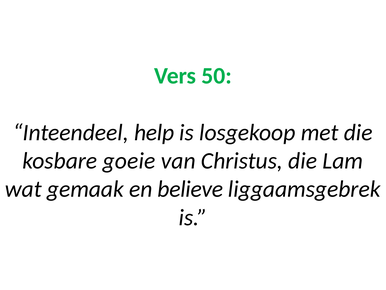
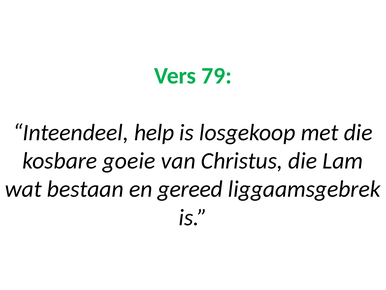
50: 50 -> 79
gemaak: gemaak -> bestaan
believe: believe -> gereed
